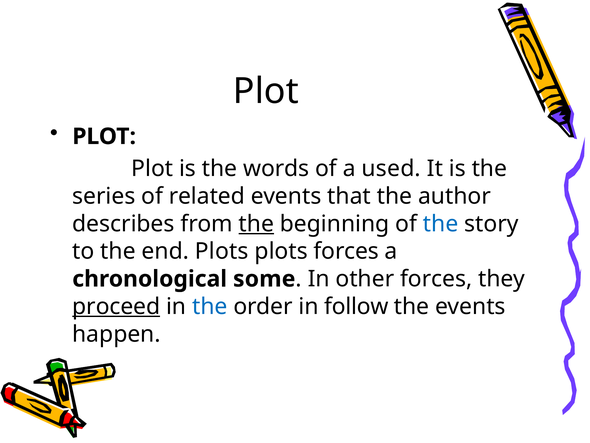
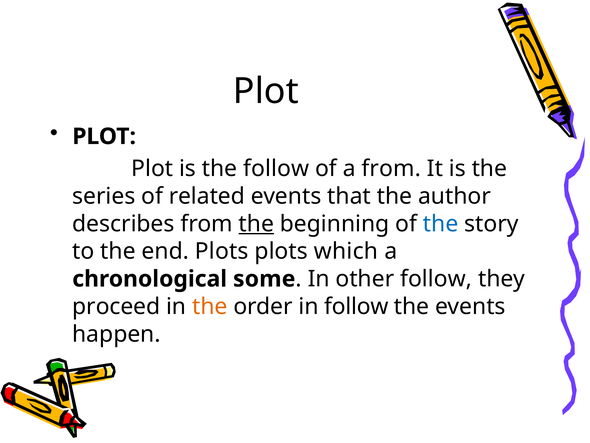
the words: words -> follow
a used: used -> from
plots forces: forces -> which
other forces: forces -> follow
proceed underline: present -> none
the at (210, 306) colour: blue -> orange
